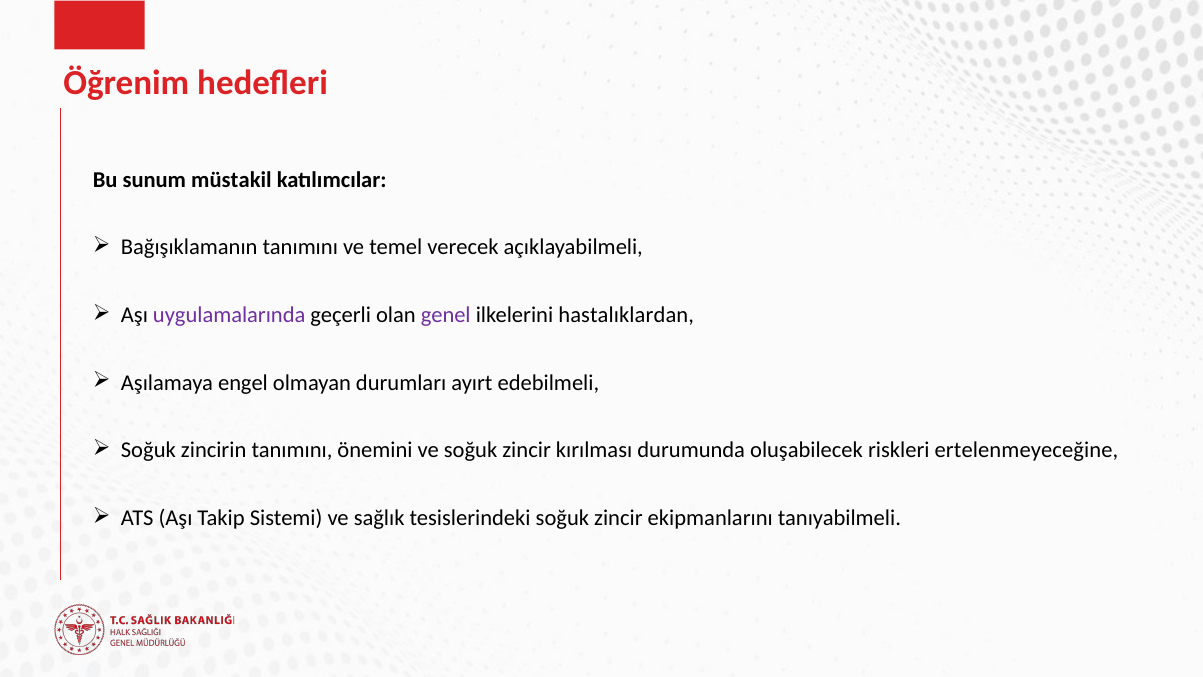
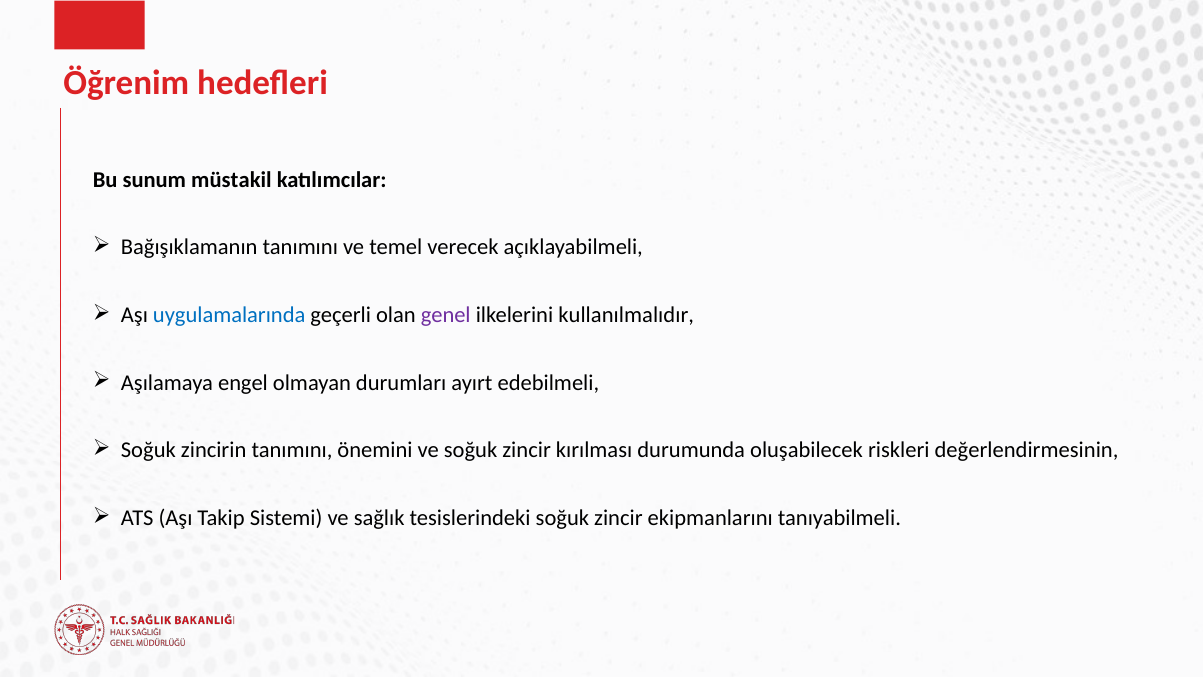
uygulamalarında colour: purple -> blue
hastalıklardan: hastalıklardan -> kullanılmalıdır
ertelenmeyeceğine: ertelenmeyeceğine -> değerlendirmesinin
